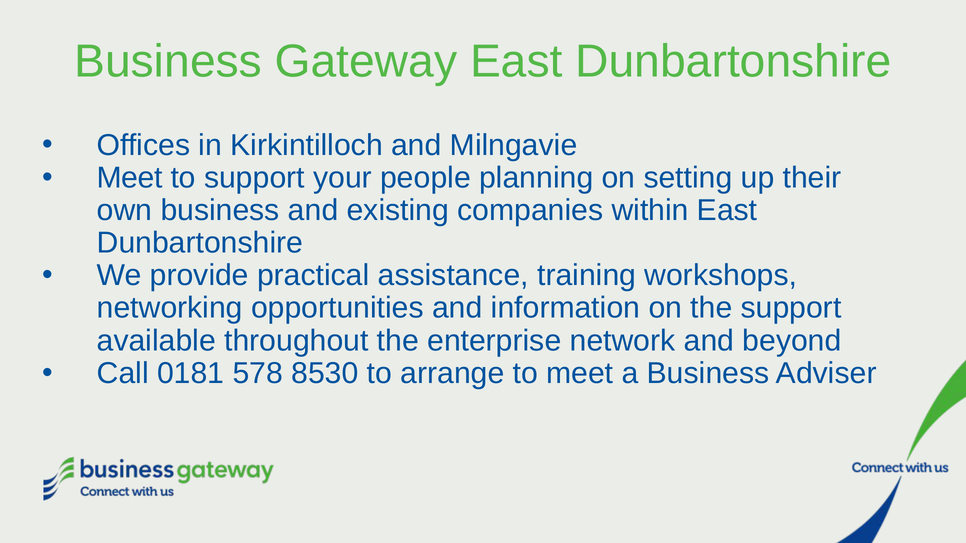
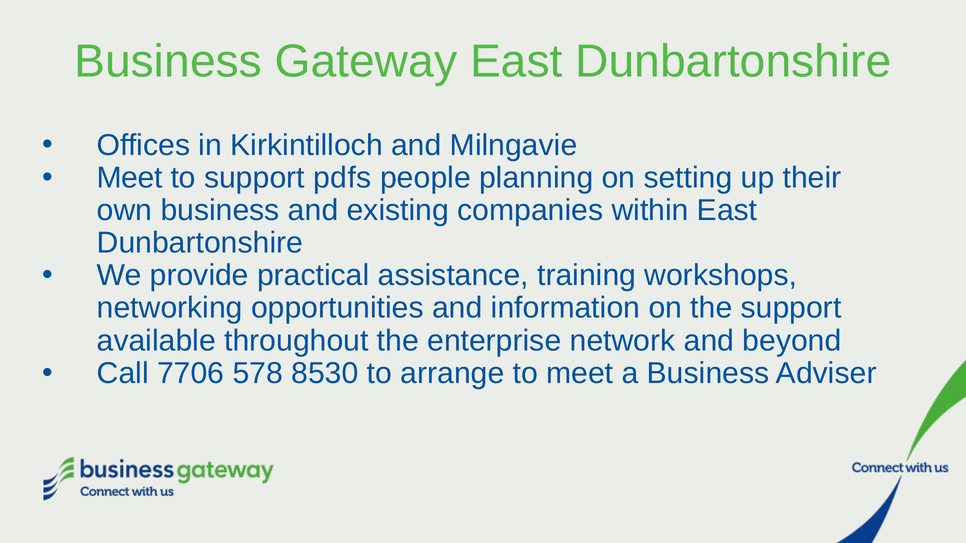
your: your -> pdfs
0181: 0181 -> 7706
